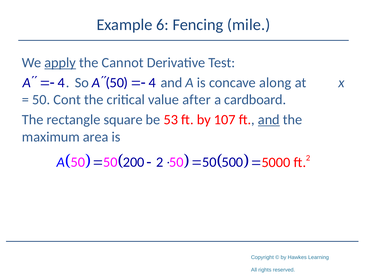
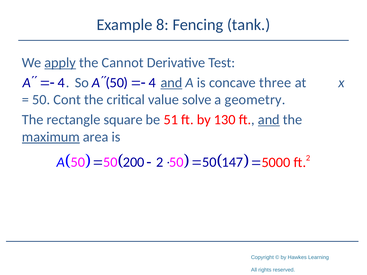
6: 6 -> 8
mile: mile -> tank
and at (171, 83) underline: none -> present
along: along -> three
after: after -> solve
cardboard: cardboard -> geometry
53: 53 -> 51
107: 107 -> 130
maximum underline: none -> present
500: 500 -> 147
